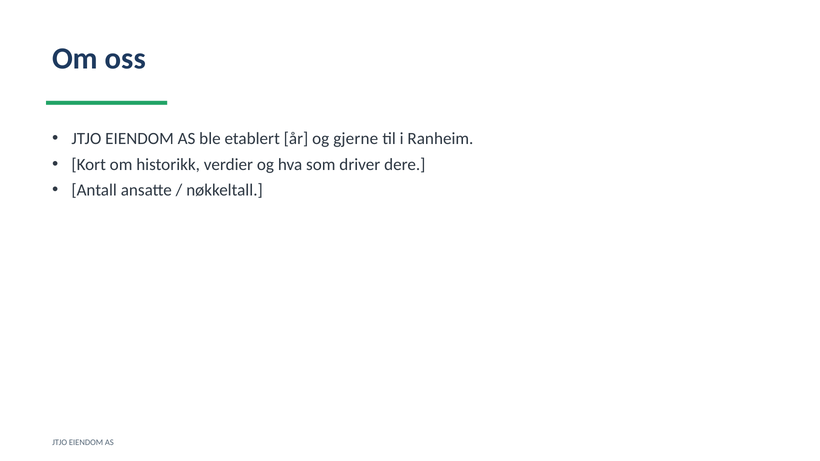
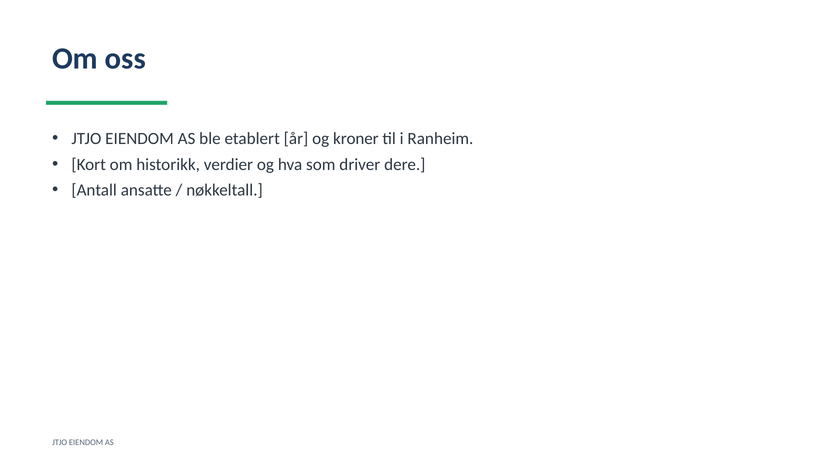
gjerne: gjerne -> kroner
